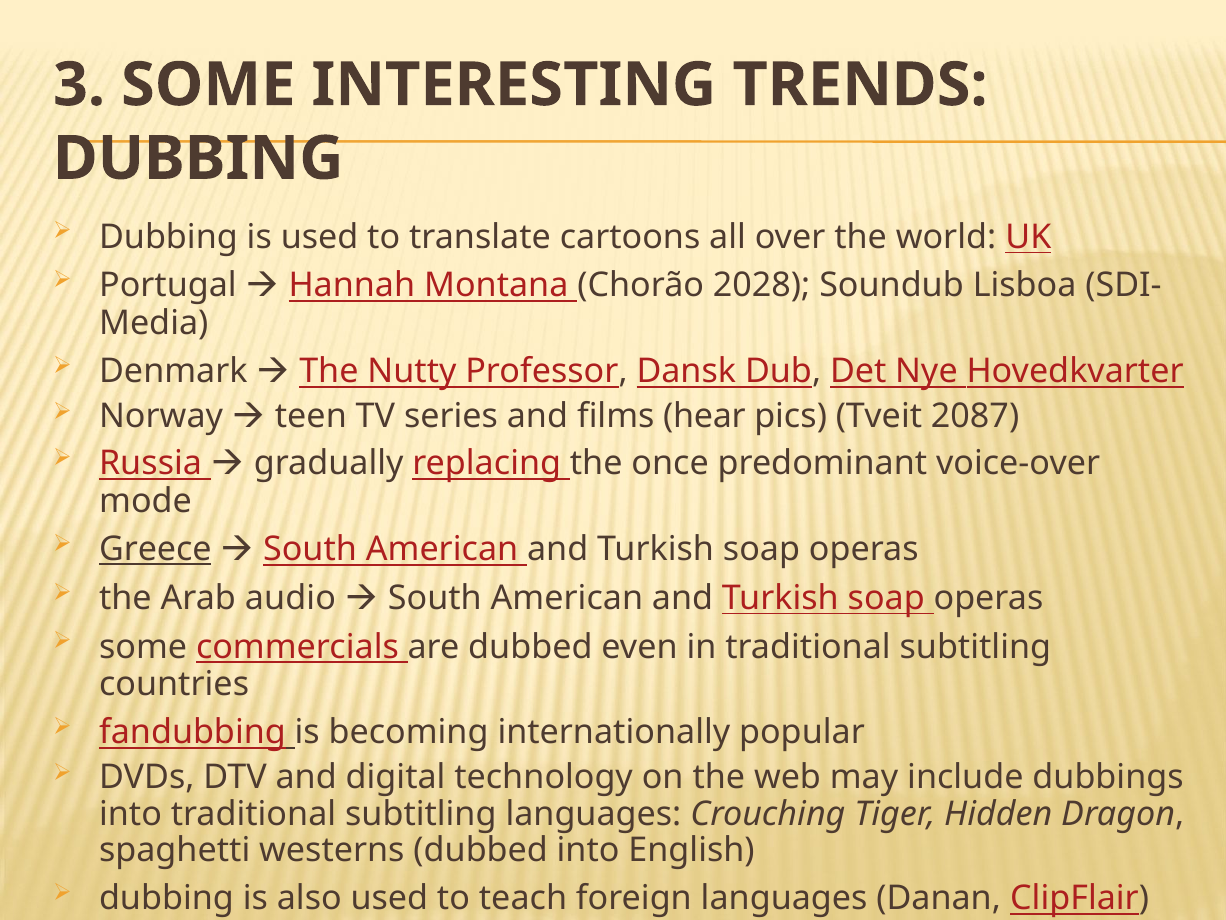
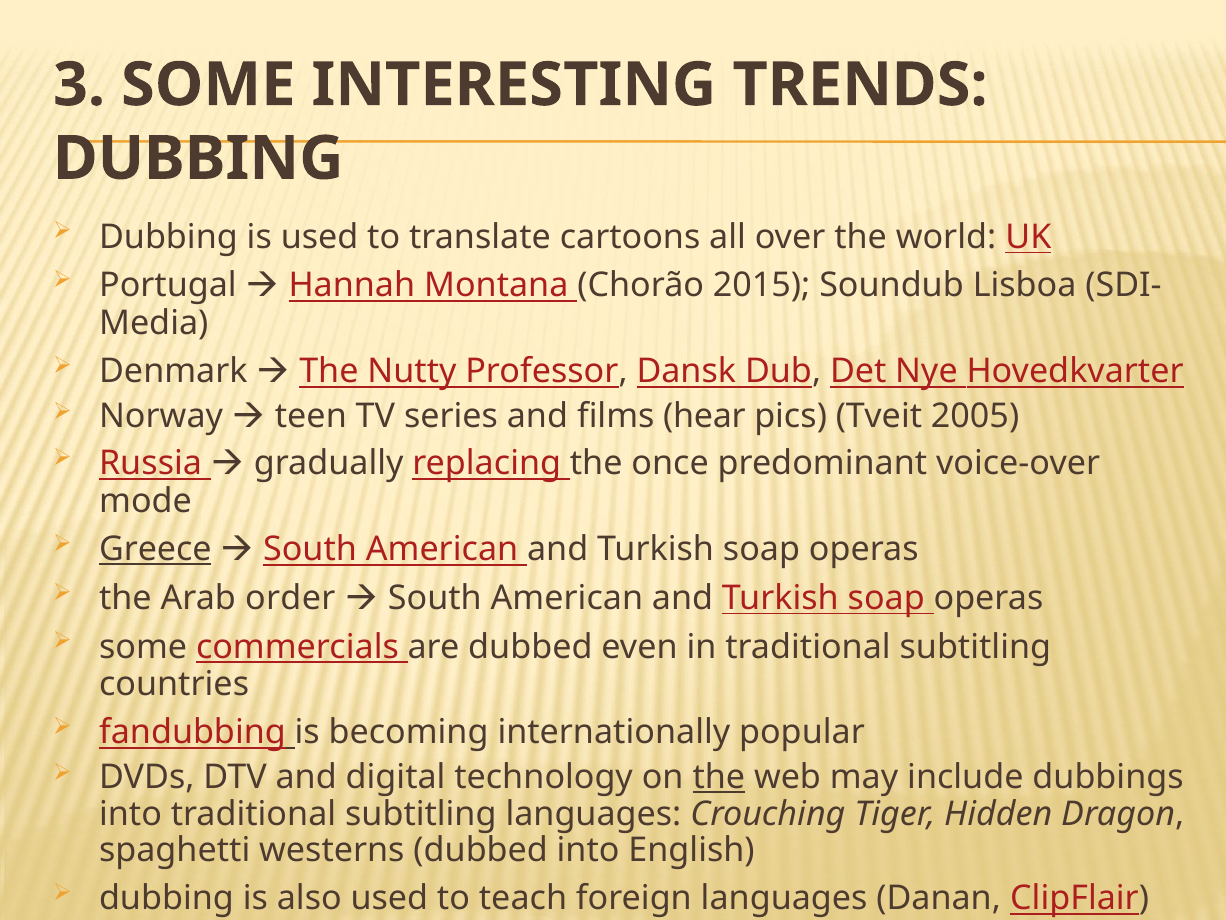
2028: 2028 -> 2015
2087: 2087 -> 2005
audio: audio -> order
the at (719, 777) underline: none -> present
